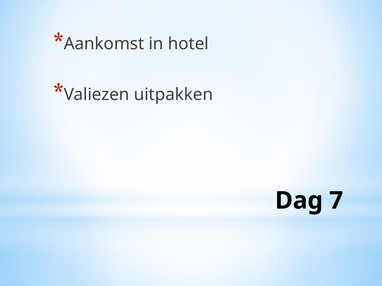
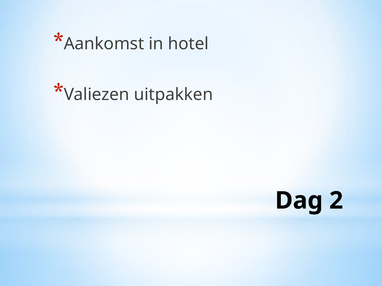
7: 7 -> 2
